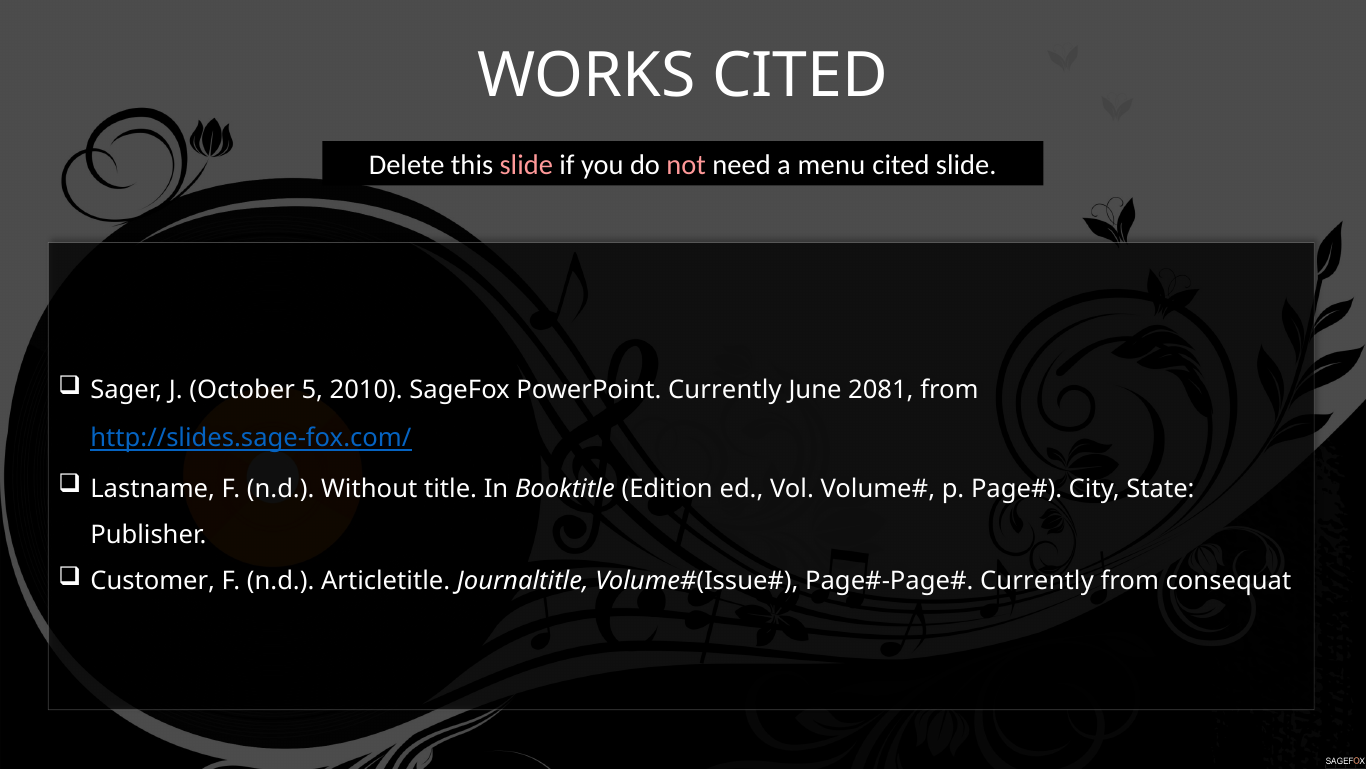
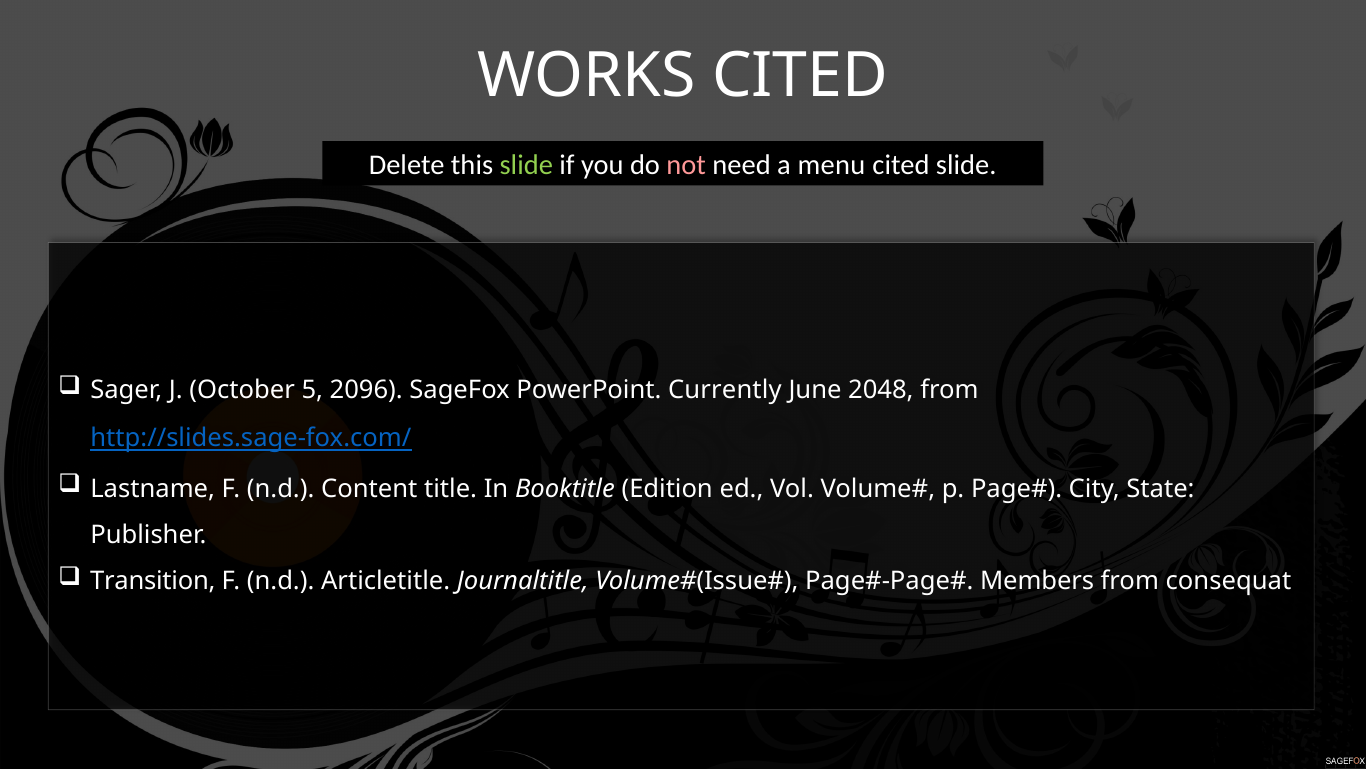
slide at (526, 165) colour: pink -> light green
2010: 2010 -> 2096
2081: 2081 -> 2048
Without: Without -> Content
Customer: Customer -> Transition
Currently at (1037, 580): Currently -> Members
